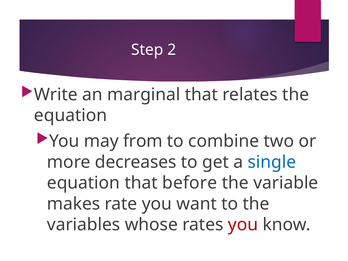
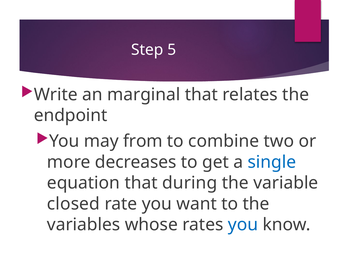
2: 2 -> 5
equation at (71, 115): equation -> endpoint
before: before -> during
makes: makes -> closed
you at (243, 225) colour: red -> blue
